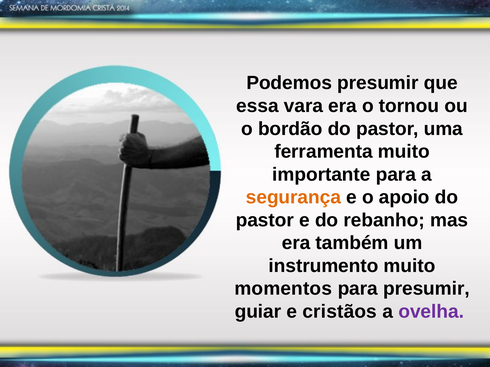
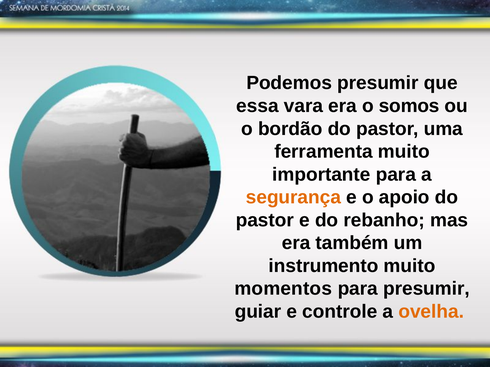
tornou: tornou -> somos
cristãos: cristãos -> controle
ovelha colour: purple -> orange
